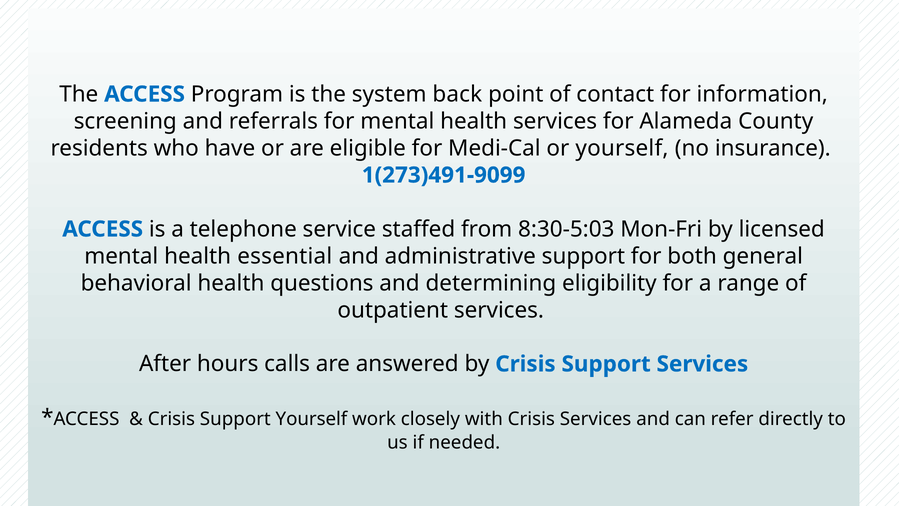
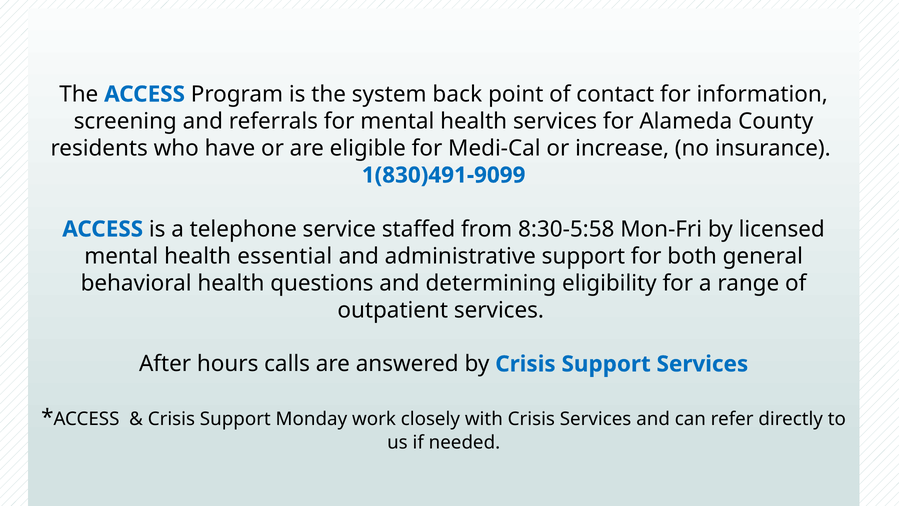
or yourself: yourself -> increase
1(273)491-9099: 1(273)491-9099 -> 1(830)491-9099
8:30-5:03: 8:30-5:03 -> 8:30-5:58
Support Yourself: Yourself -> Monday
